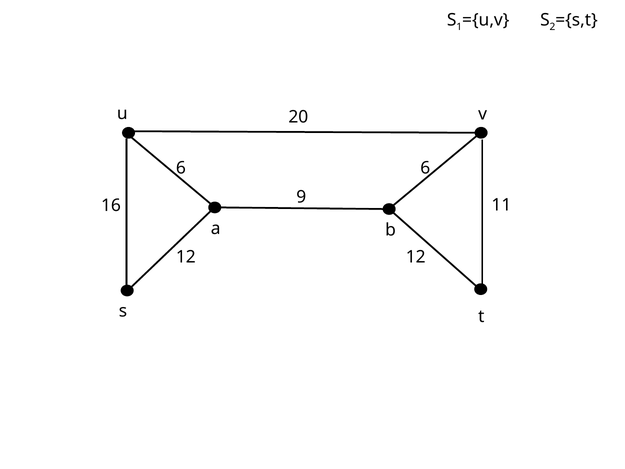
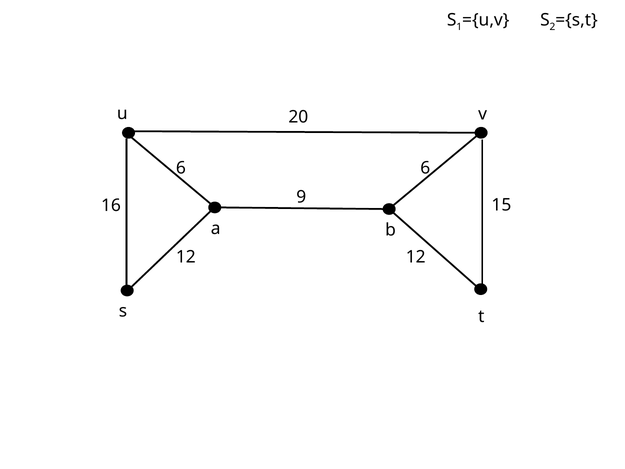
11: 11 -> 15
